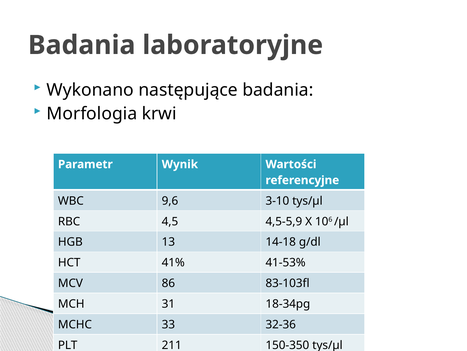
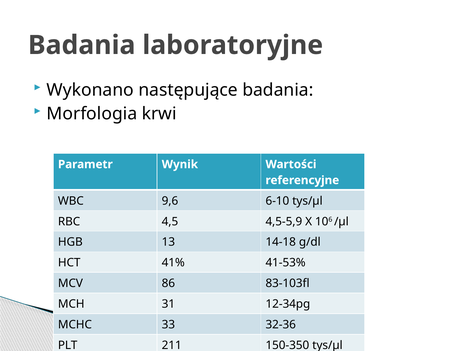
3-10: 3-10 -> 6-10
18-34pg: 18-34pg -> 12-34pg
